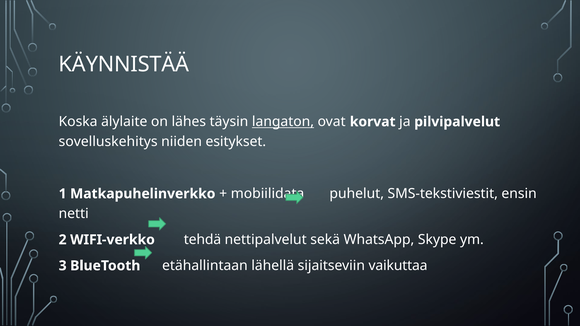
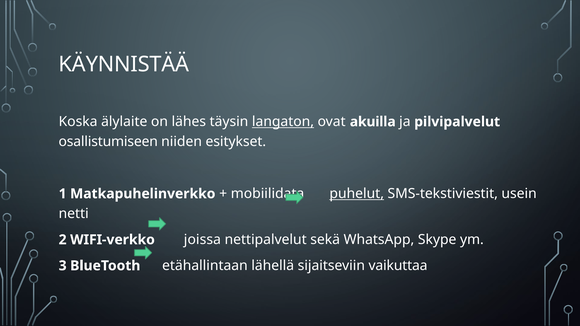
korvat: korvat -> akuilla
sovelluskehitys: sovelluskehitys -> osallistumiseen
puhelut underline: none -> present
ensin: ensin -> usein
tehdä: tehdä -> joissa
